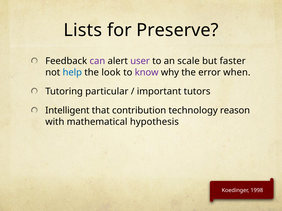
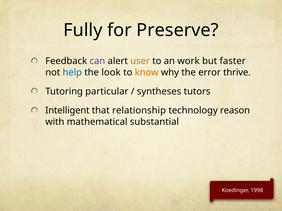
Lists: Lists -> Fully
user colour: purple -> orange
scale: scale -> work
know colour: purple -> orange
when: when -> thrive
important: important -> syntheses
contribution: contribution -> relationship
hypothesis: hypothesis -> substantial
